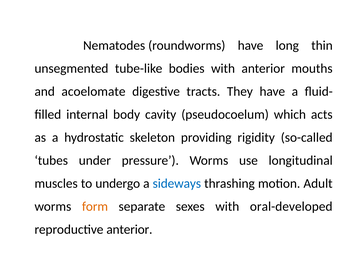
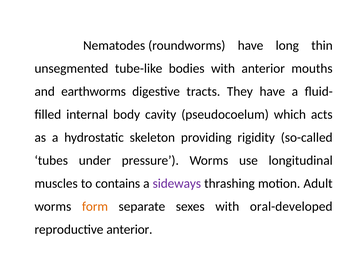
acoelomate: acoelomate -> earthworms
undergo: undergo -> contains
sideways colour: blue -> purple
